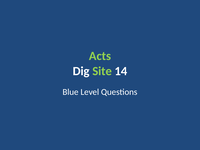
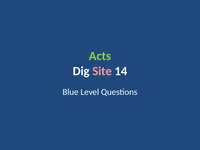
Site colour: light green -> pink
